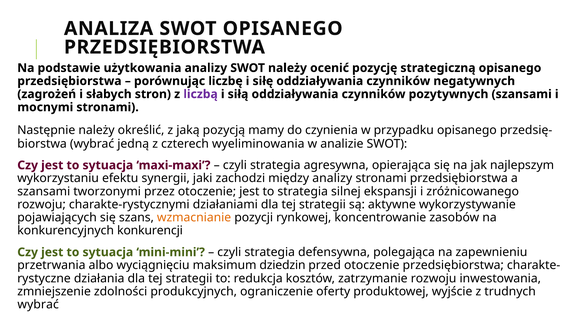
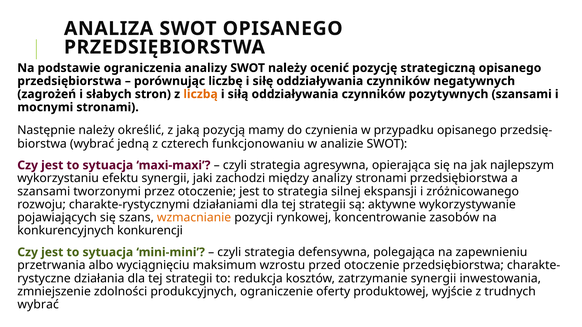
użytkowania: użytkowania -> ograniczenia
liczbą colour: purple -> orange
wyeliminowania: wyeliminowania -> funkcjonowaniu
dziedzin: dziedzin -> wzrostu
zatrzymanie rozwoju: rozwoju -> synergii
